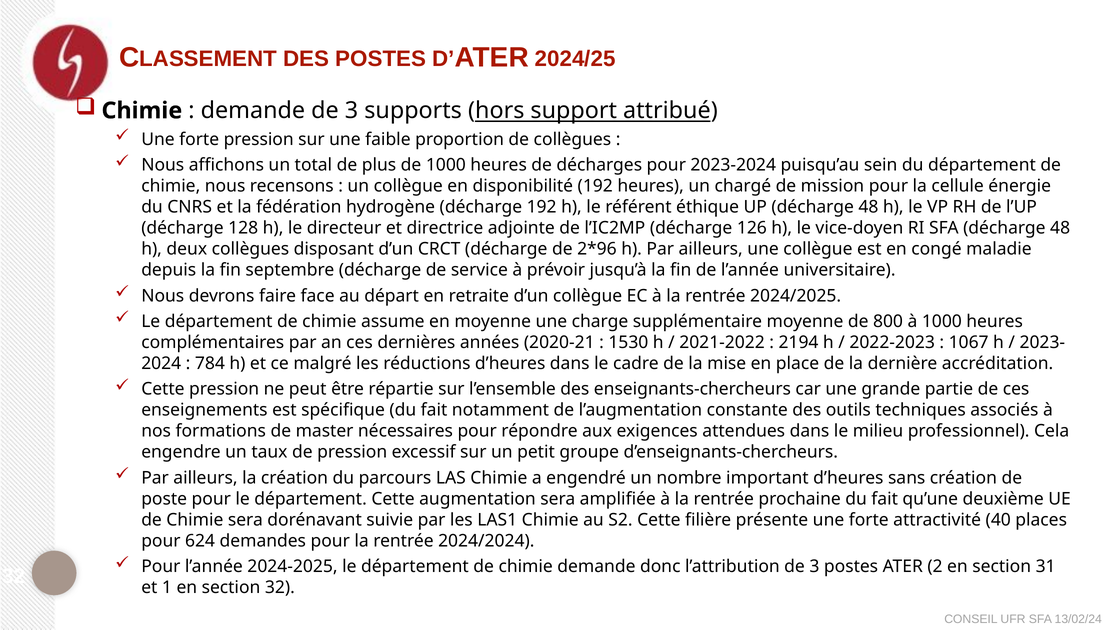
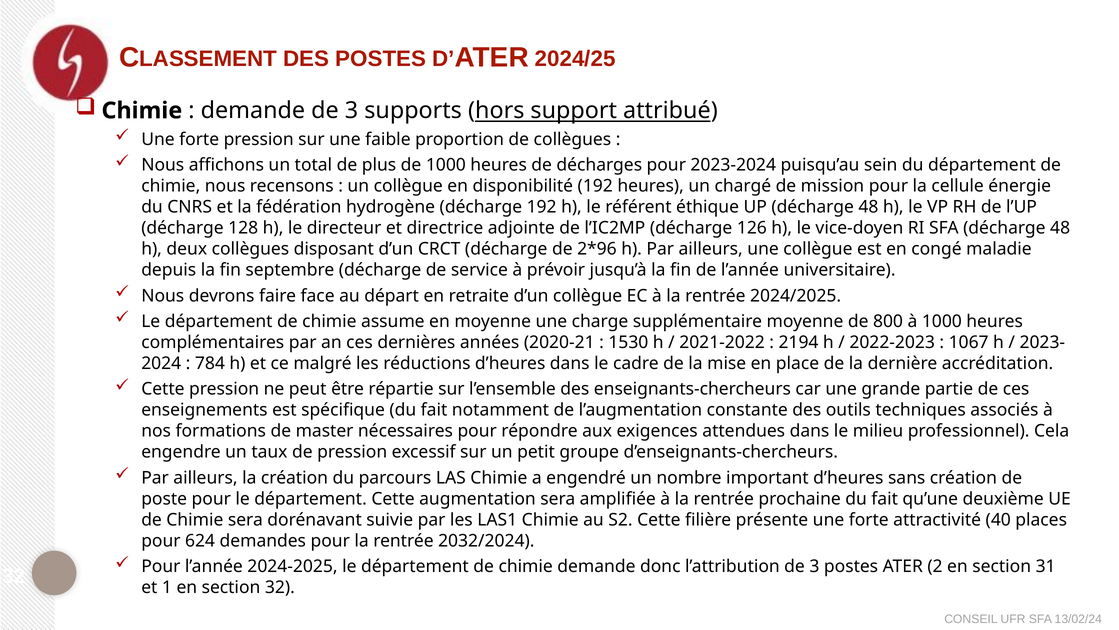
2024/2024: 2024/2024 -> 2032/2024
